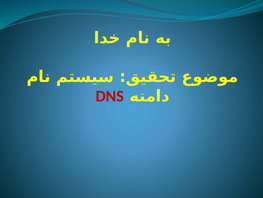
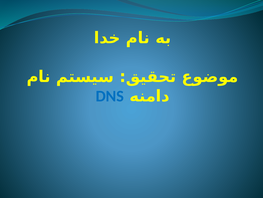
DNS colour: red -> blue
